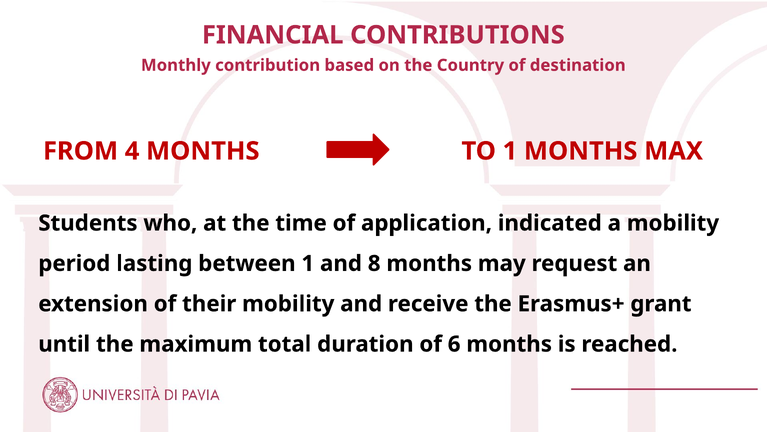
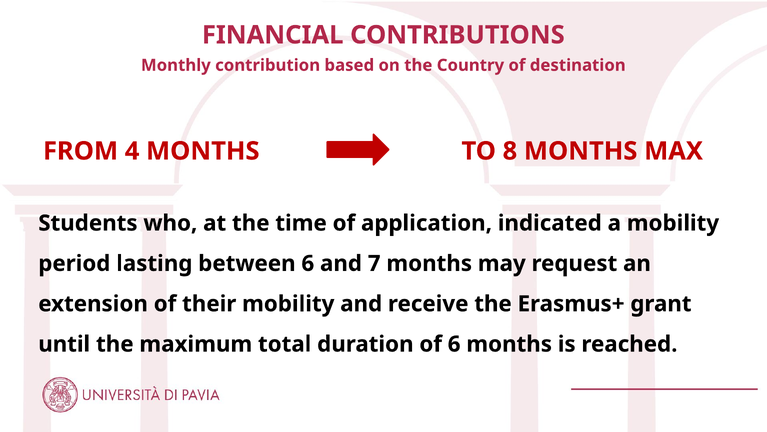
TO 1: 1 -> 8
between 1: 1 -> 6
8: 8 -> 7
